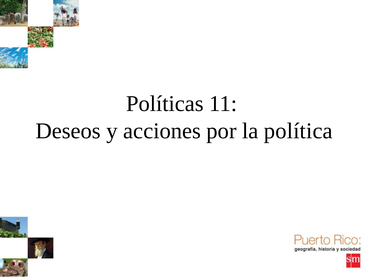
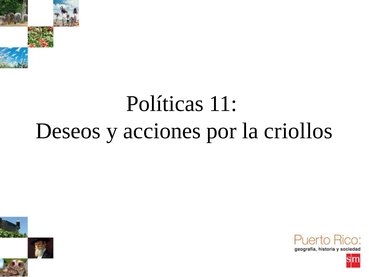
política: política -> criollos
